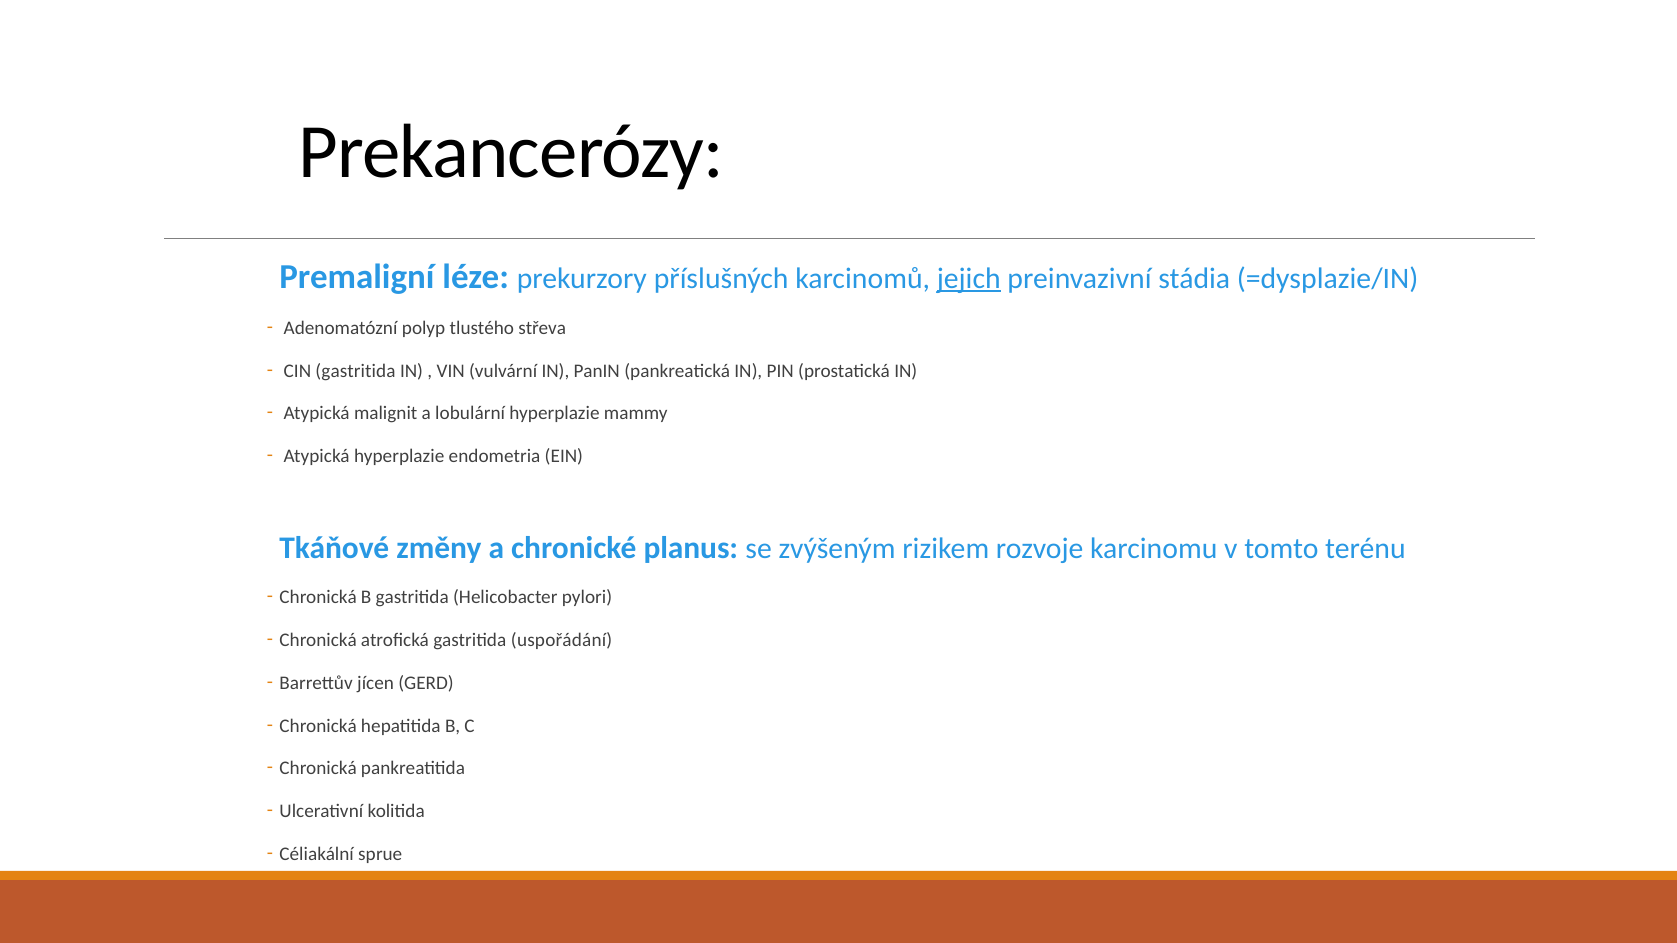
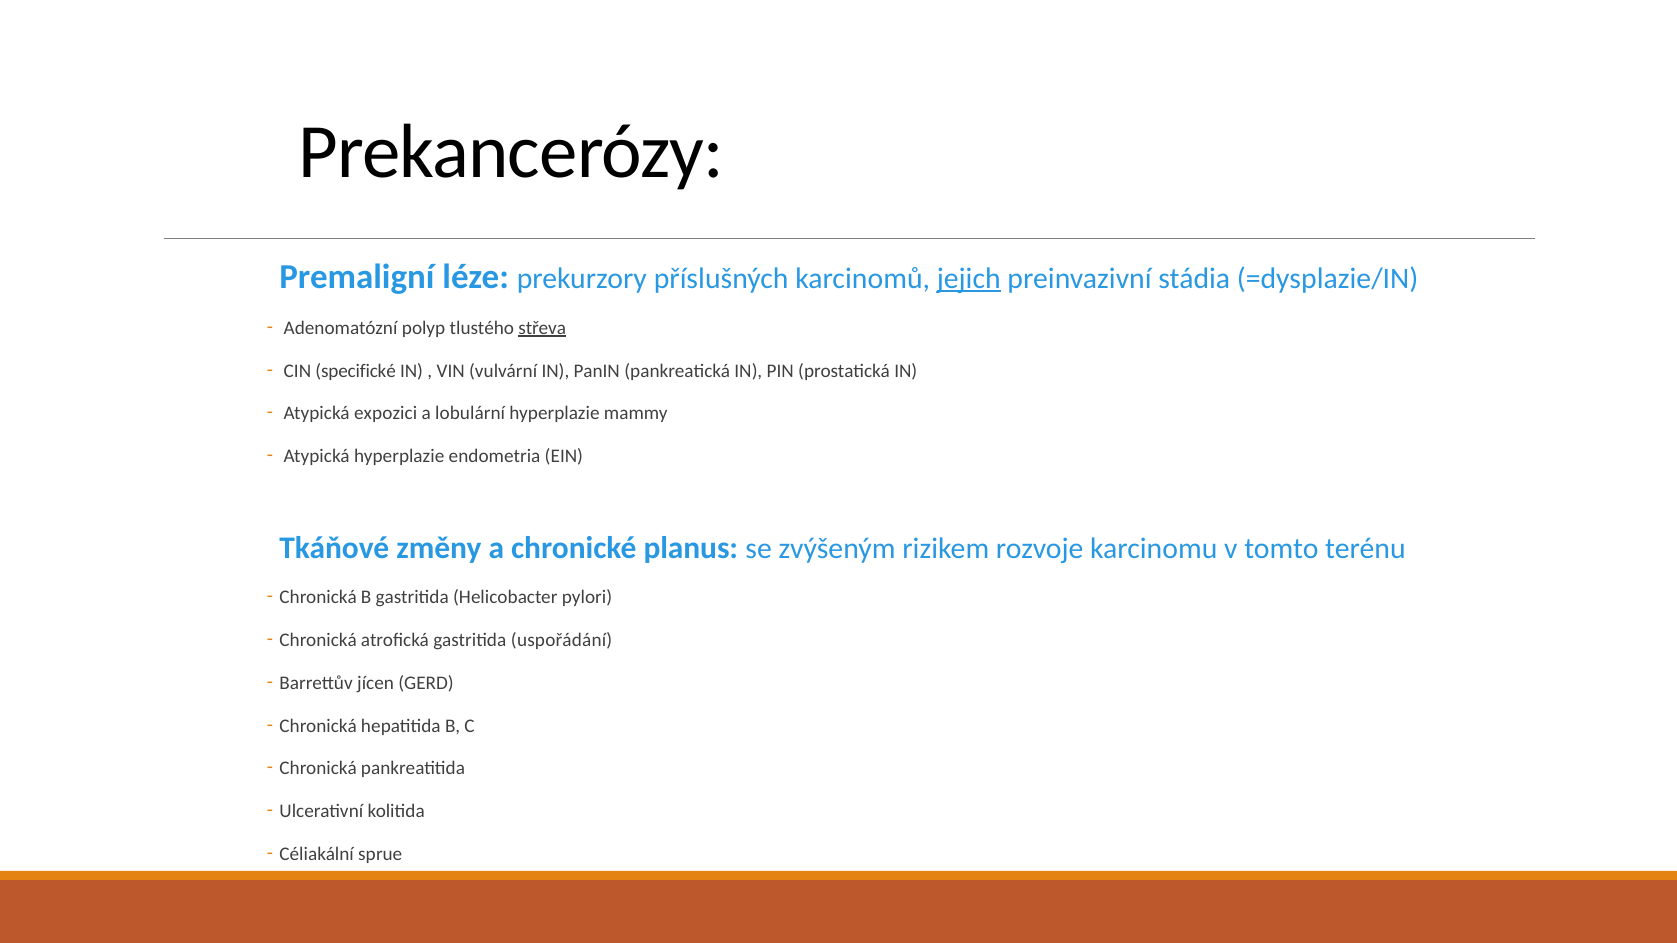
střeva underline: none -> present
CIN gastritida: gastritida -> specifické
malignit: malignit -> expozici
